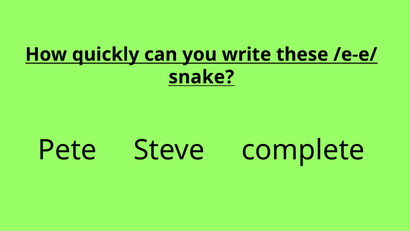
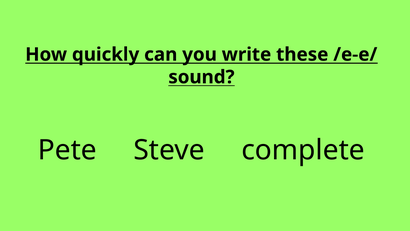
snake: snake -> sound
